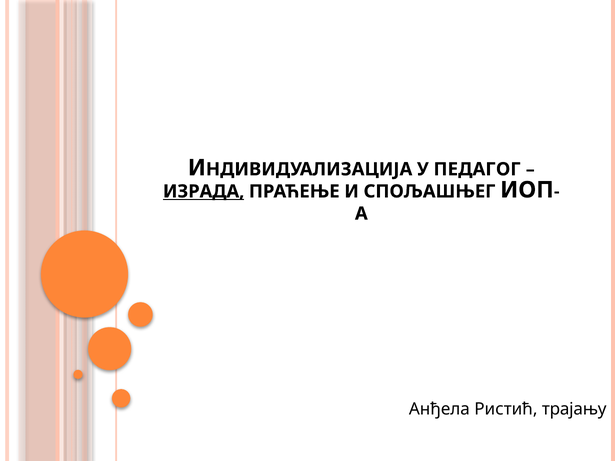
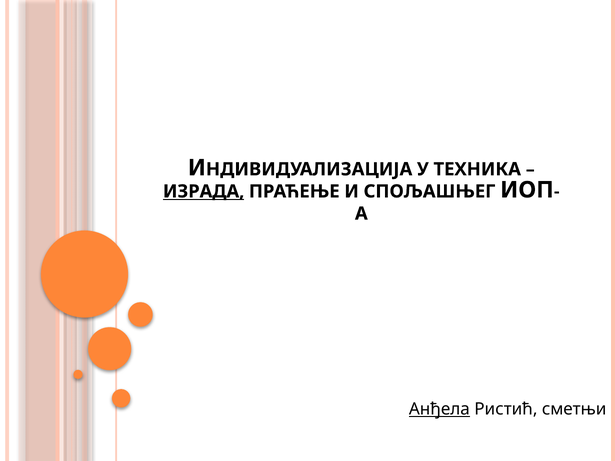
ПЕДАГОГ: ПЕДАГОГ -> ТЕХНИКА
Анђела underline: none -> present
трајању: трајању -> сметњи
